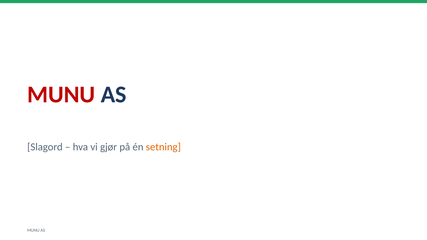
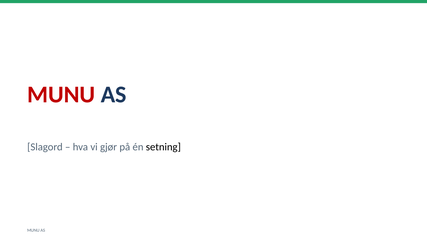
setning colour: orange -> black
